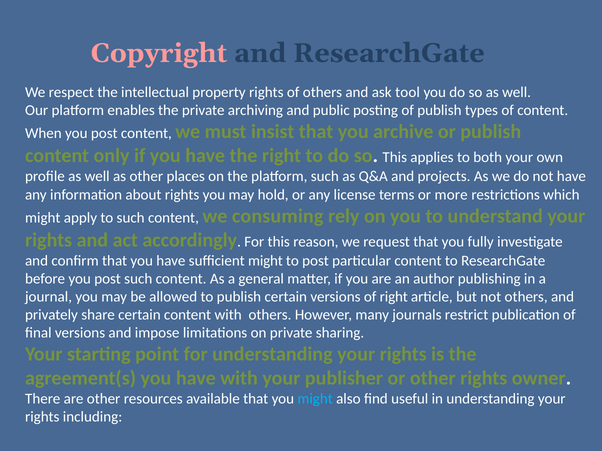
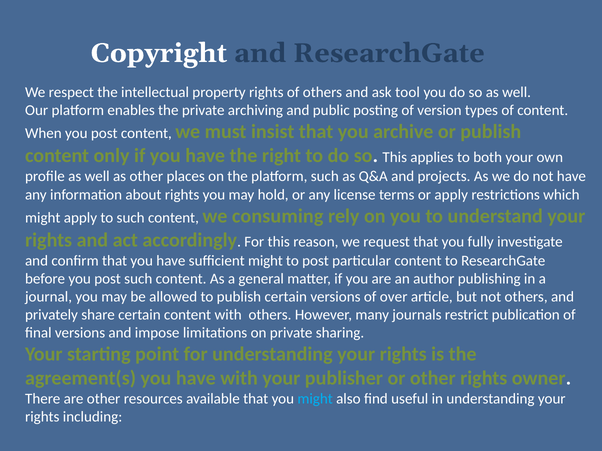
Copyright colour: pink -> white
of publish: publish -> version
or more: more -> apply
of right: right -> over
